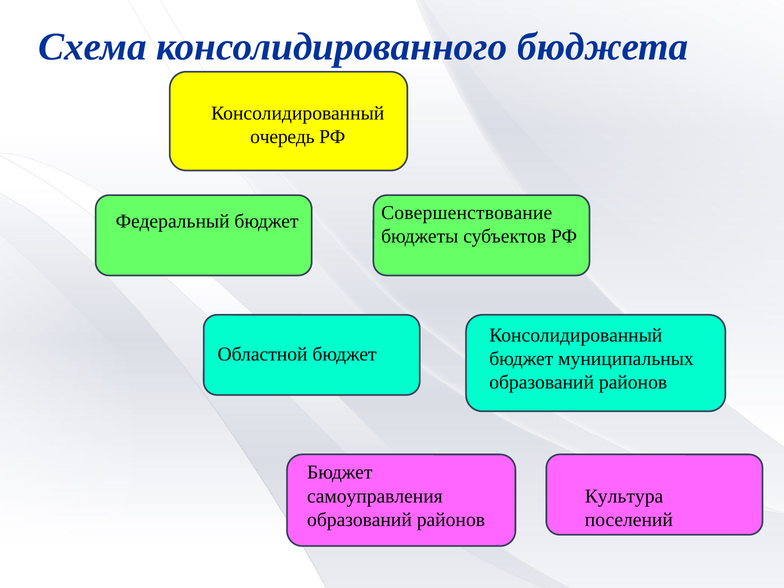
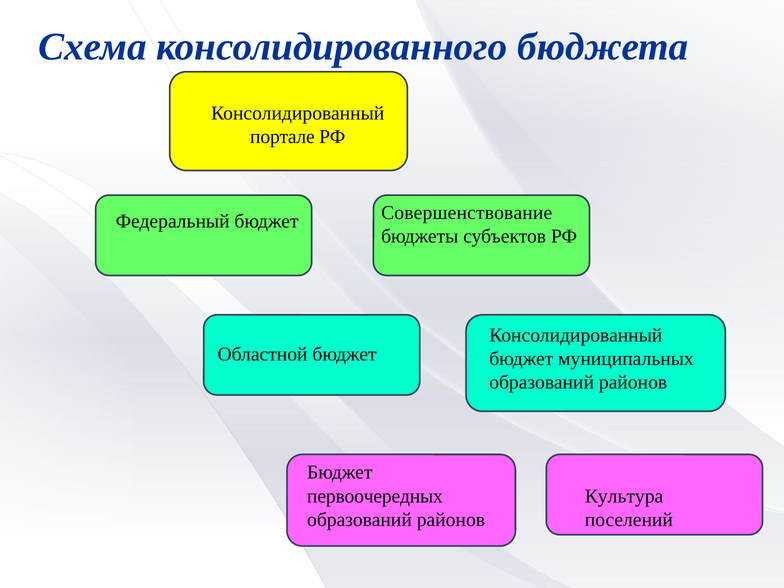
очередь: очередь -> портале
самоуправления: самоуправления -> первоочередных
